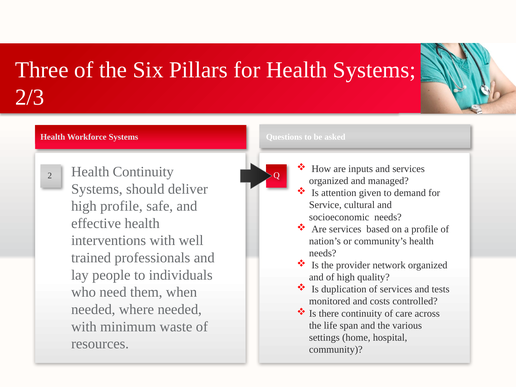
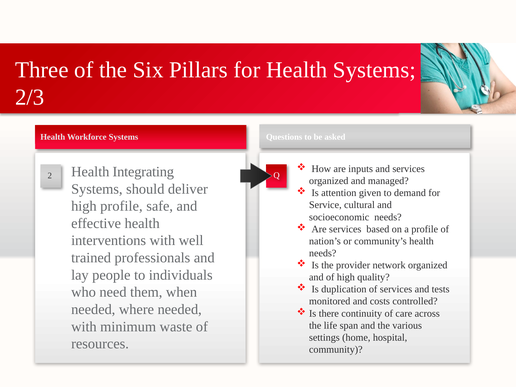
Health Continuity: Continuity -> Integrating
